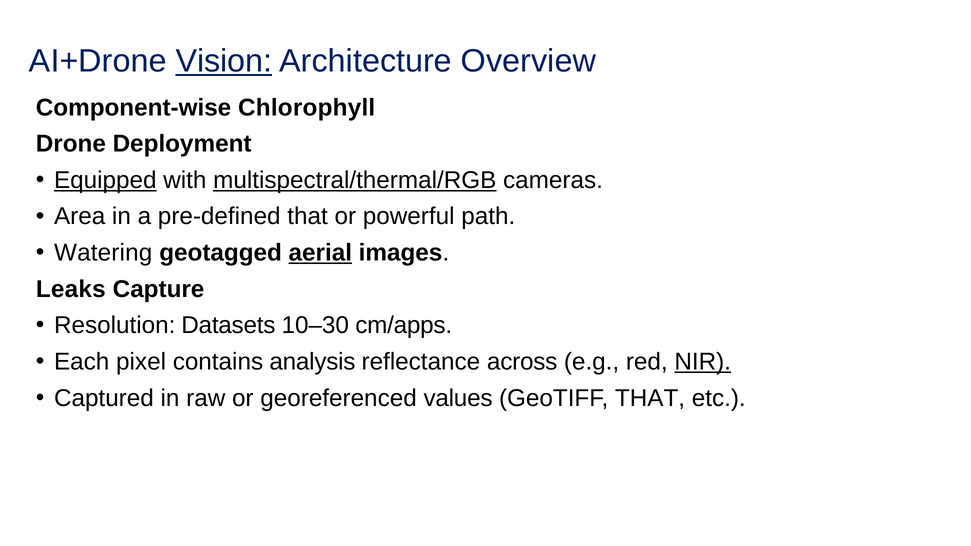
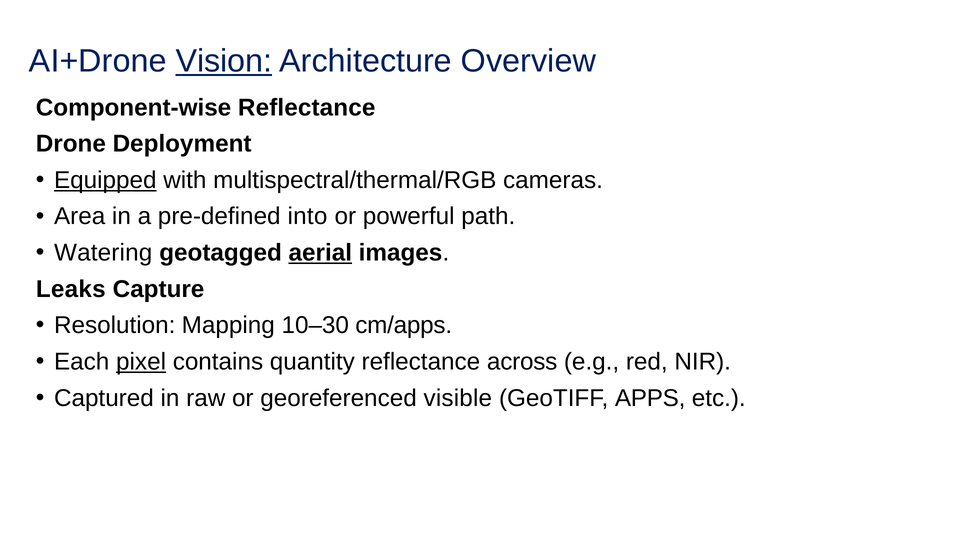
Component-wise Chlorophyll: Chlorophyll -> Reflectance
multispectral/thermal/RGB underline: present -> none
pre-defined that: that -> into
Datasets: Datasets -> Mapping
pixel underline: none -> present
analysis: analysis -> quantity
NIR underline: present -> none
values: values -> visible
GeoTIFF THAT: THAT -> APPS
